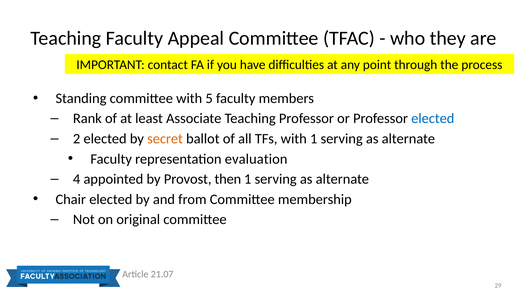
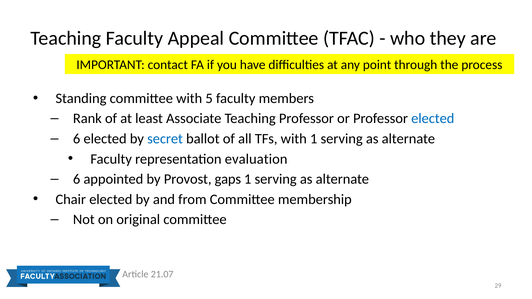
2 at (77, 139): 2 -> 6
secret colour: orange -> blue
4 at (77, 179): 4 -> 6
then: then -> gaps
